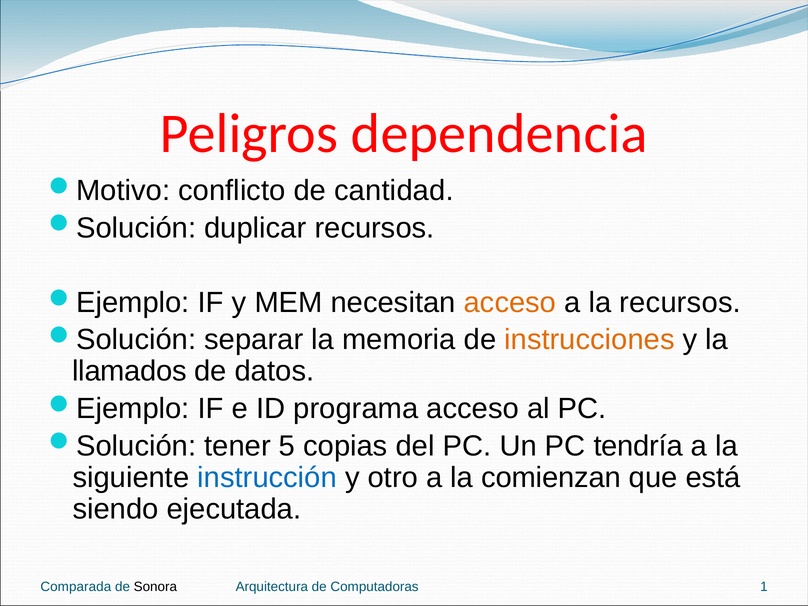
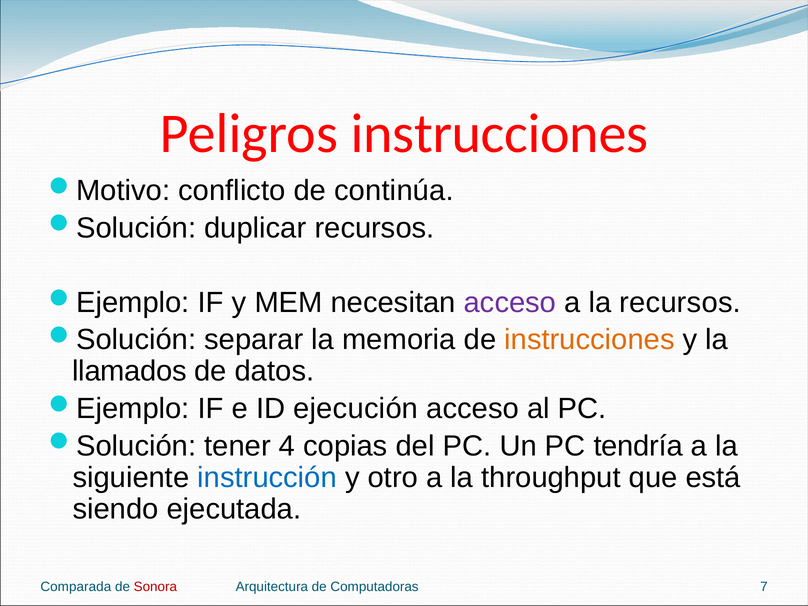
Peligros dependencia: dependencia -> instrucciones
cantidad: cantidad -> continúa
acceso at (510, 303) colour: orange -> purple
programa: programa -> ejecución
5: 5 -> 4
comienzan: comienzan -> throughput
Sonora colour: black -> red
1: 1 -> 7
